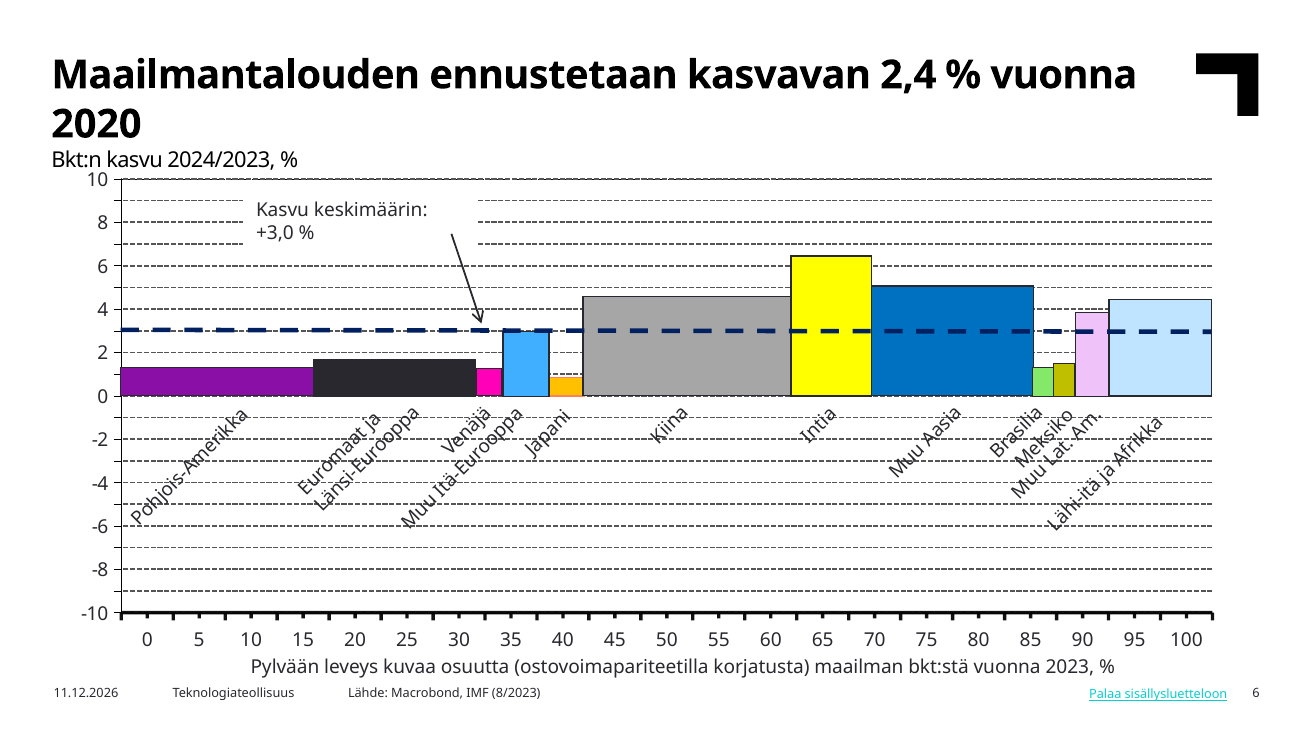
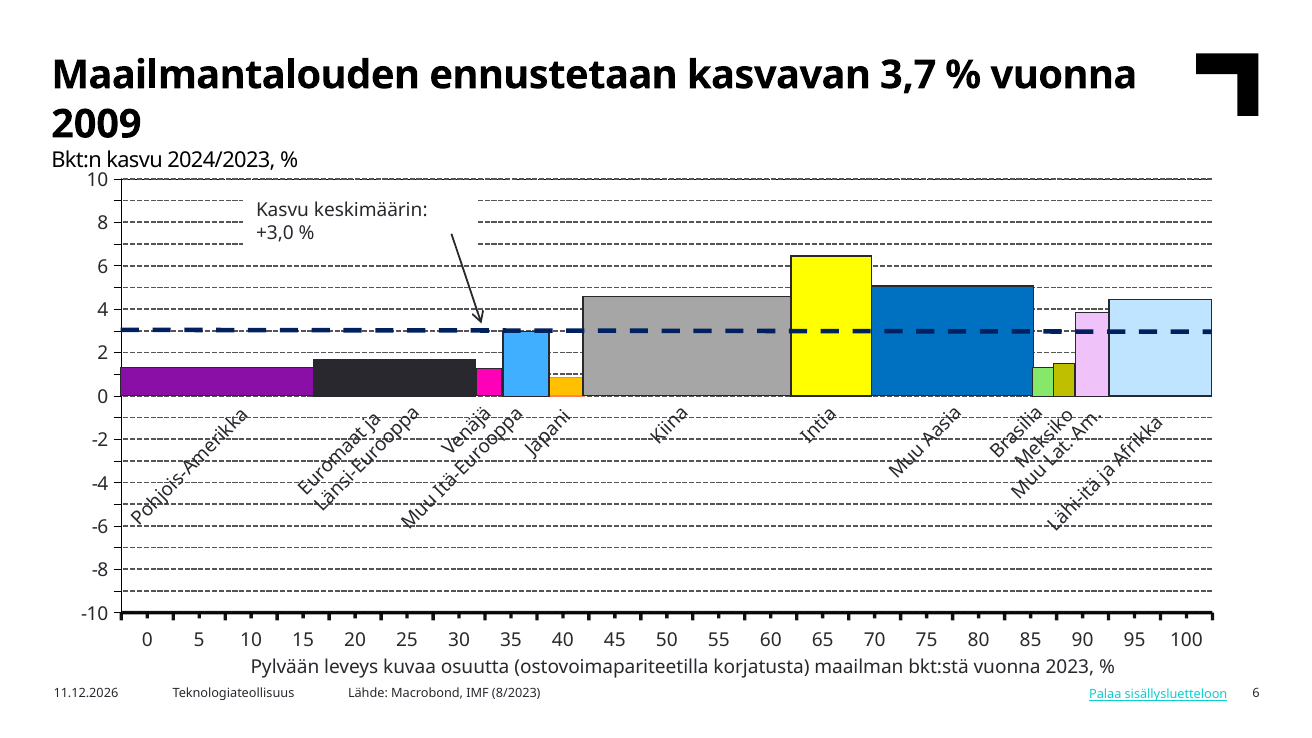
2,4: 2,4 -> 3,7
2020: 2020 -> 2009
